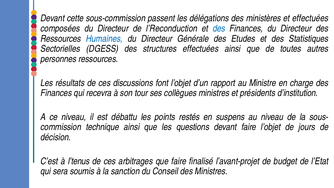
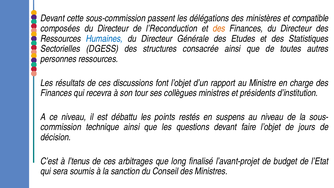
et effectuées: effectuées -> compatible
des at (219, 29) colour: blue -> orange
structures effectuées: effectuées -> consacrée
que faire: faire -> long
